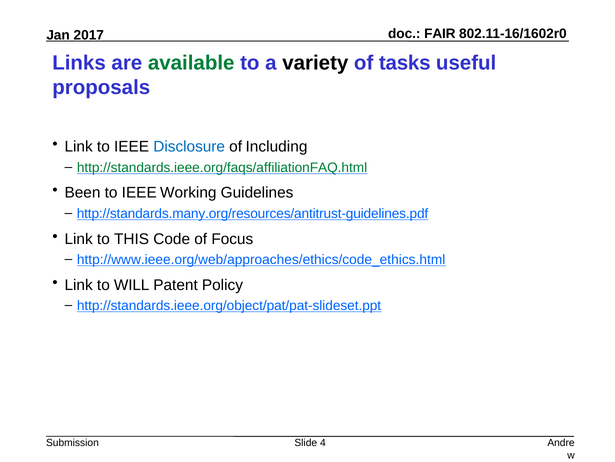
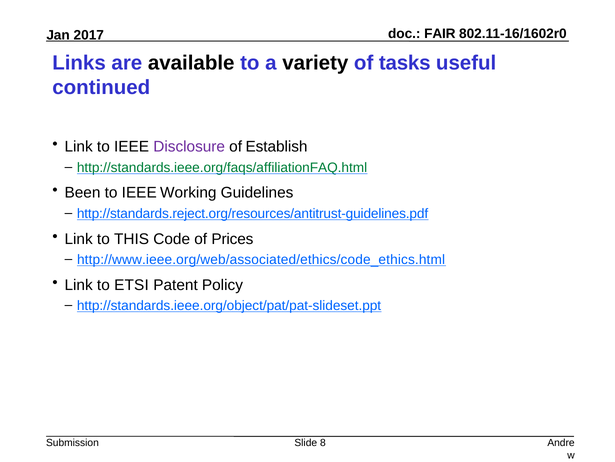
available colour: green -> black
proposals: proposals -> continued
Disclosure colour: blue -> purple
Including: Including -> Establish
http://standards.many.org/resources/antitrust-guidelines.pdf: http://standards.many.org/resources/antitrust-guidelines.pdf -> http://standards.reject.org/resources/antitrust-guidelines.pdf
Focus: Focus -> Prices
http://www.ieee.org/web/approaches/ethics/code_ethics.html: http://www.ieee.org/web/approaches/ethics/code_ethics.html -> http://www.ieee.org/web/associated/ethics/code_ethics.html
WILL: WILL -> ETSI
4: 4 -> 8
